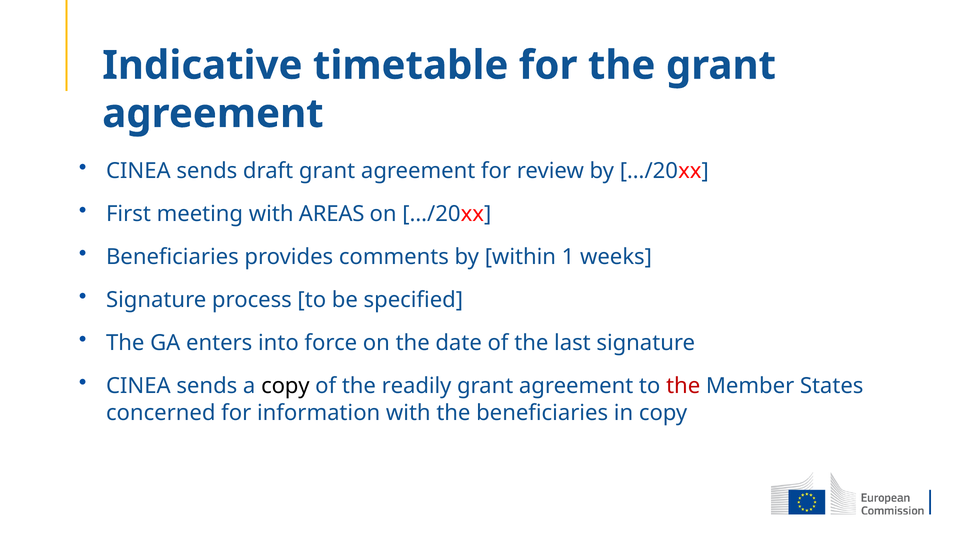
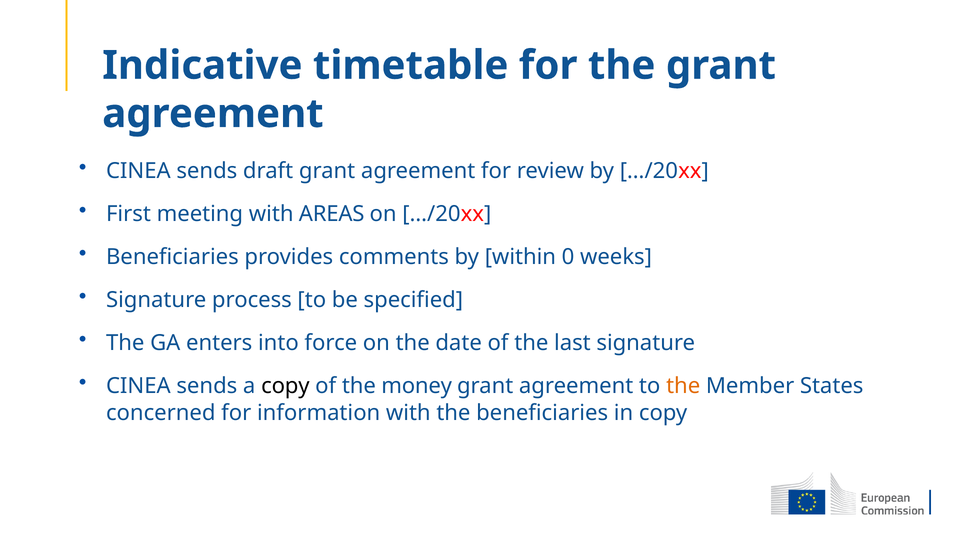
1: 1 -> 0
readily: readily -> money
the at (683, 386) colour: red -> orange
